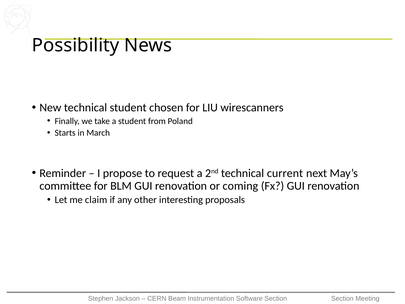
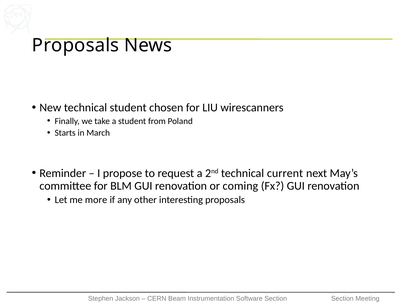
Possibility at (76, 45): Possibility -> Proposals
claim: claim -> more
